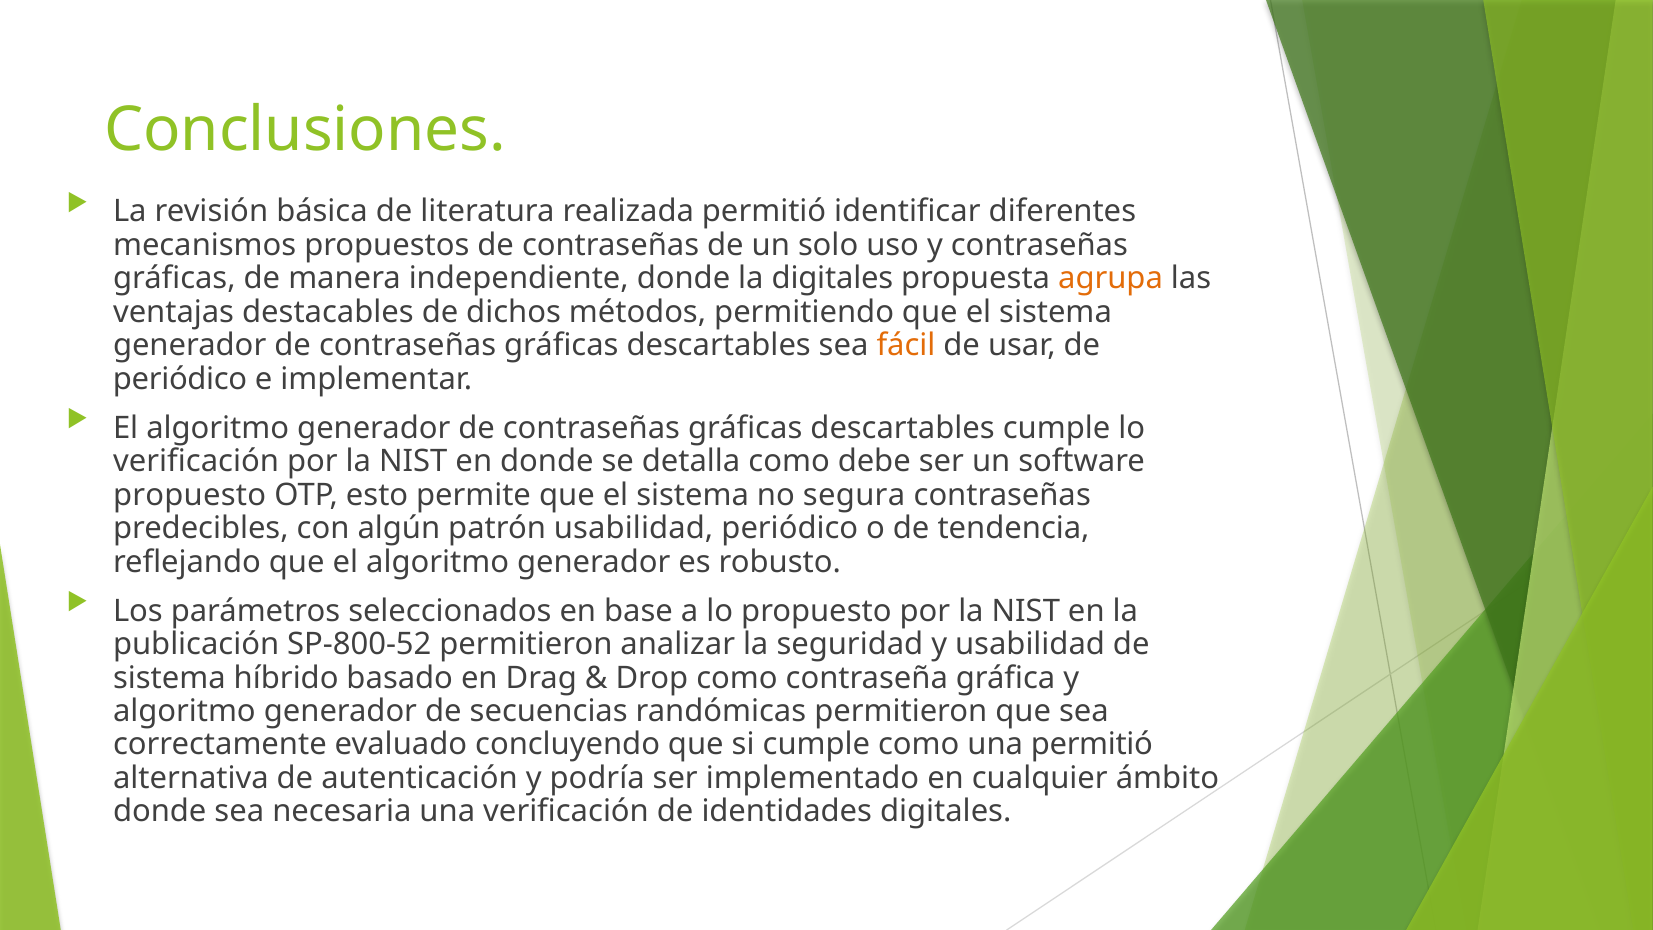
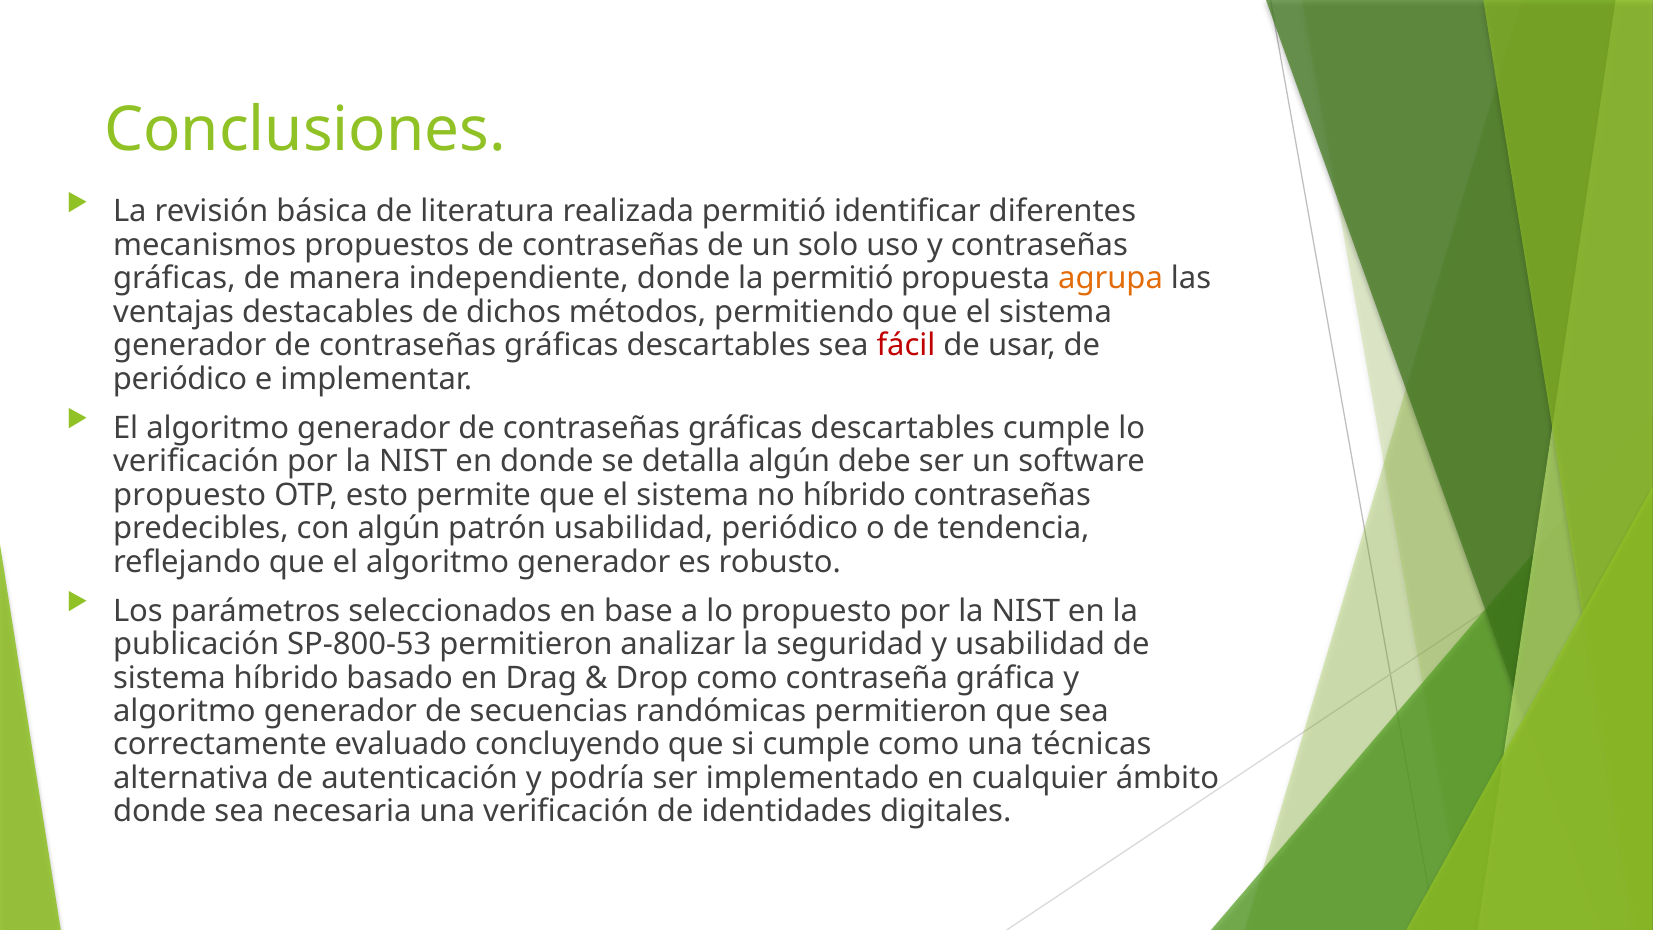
la digitales: digitales -> permitió
fácil colour: orange -> red
detalla como: como -> algún
no segura: segura -> híbrido
SP-800-52: SP-800-52 -> SP-800-53
una permitió: permitió -> técnicas
